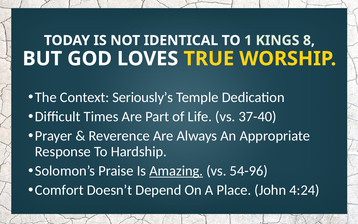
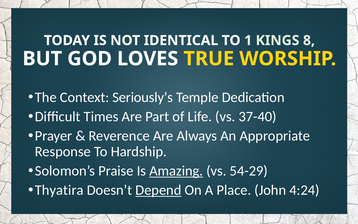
54-96: 54-96 -> 54-29
Comfort: Comfort -> Thyatira
Depend underline: none -> present
